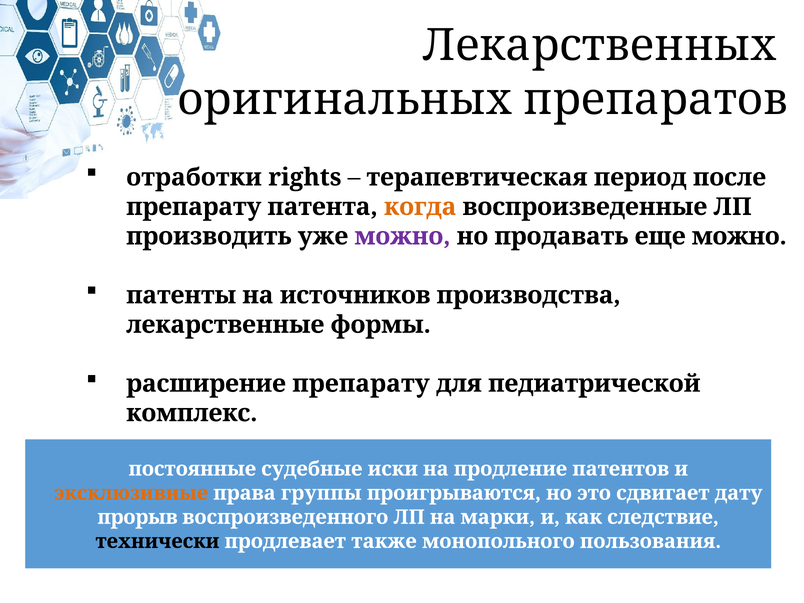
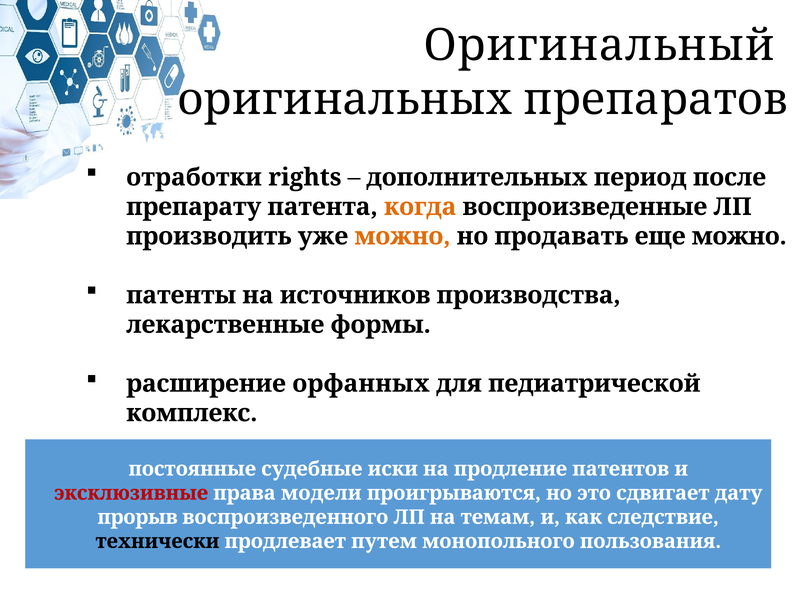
Лекарственных: Лекарственных -> Оригинальный
терапевтическая: терапевтическая -> дополнительных
можно at (402, 236) colour: purple -> orange
расширение препарату: препарату -> орфанных
эксклюзивные colour: orange -> red
группы: группы -> модели
марки: марки -> темам
также: также -> путем
